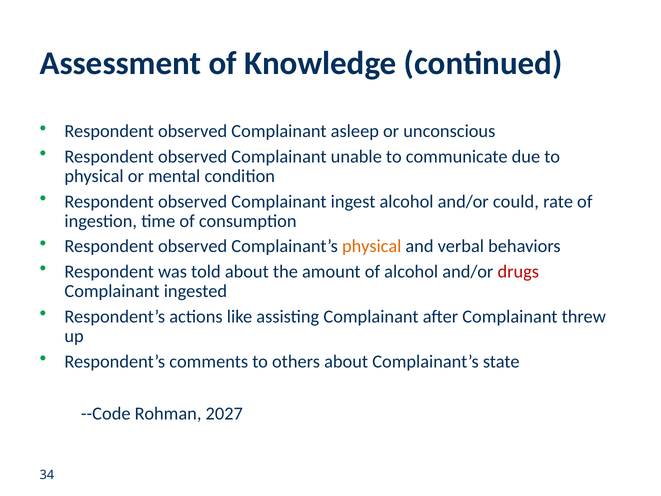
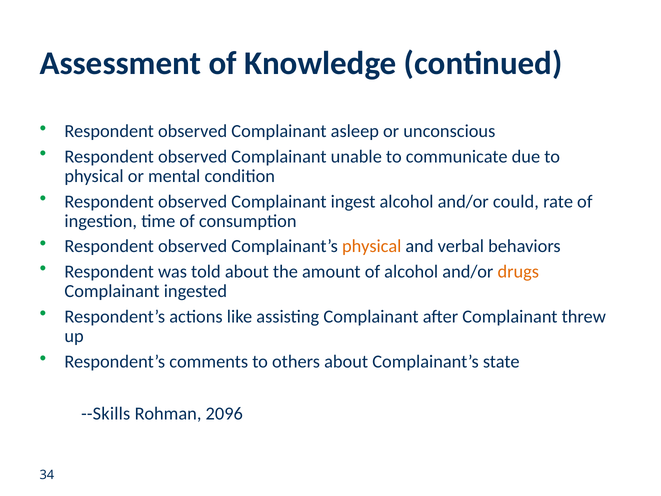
drugs colour: red -> orange
--Code: --Code -> --Skills
2027: 2027 -> 2096
